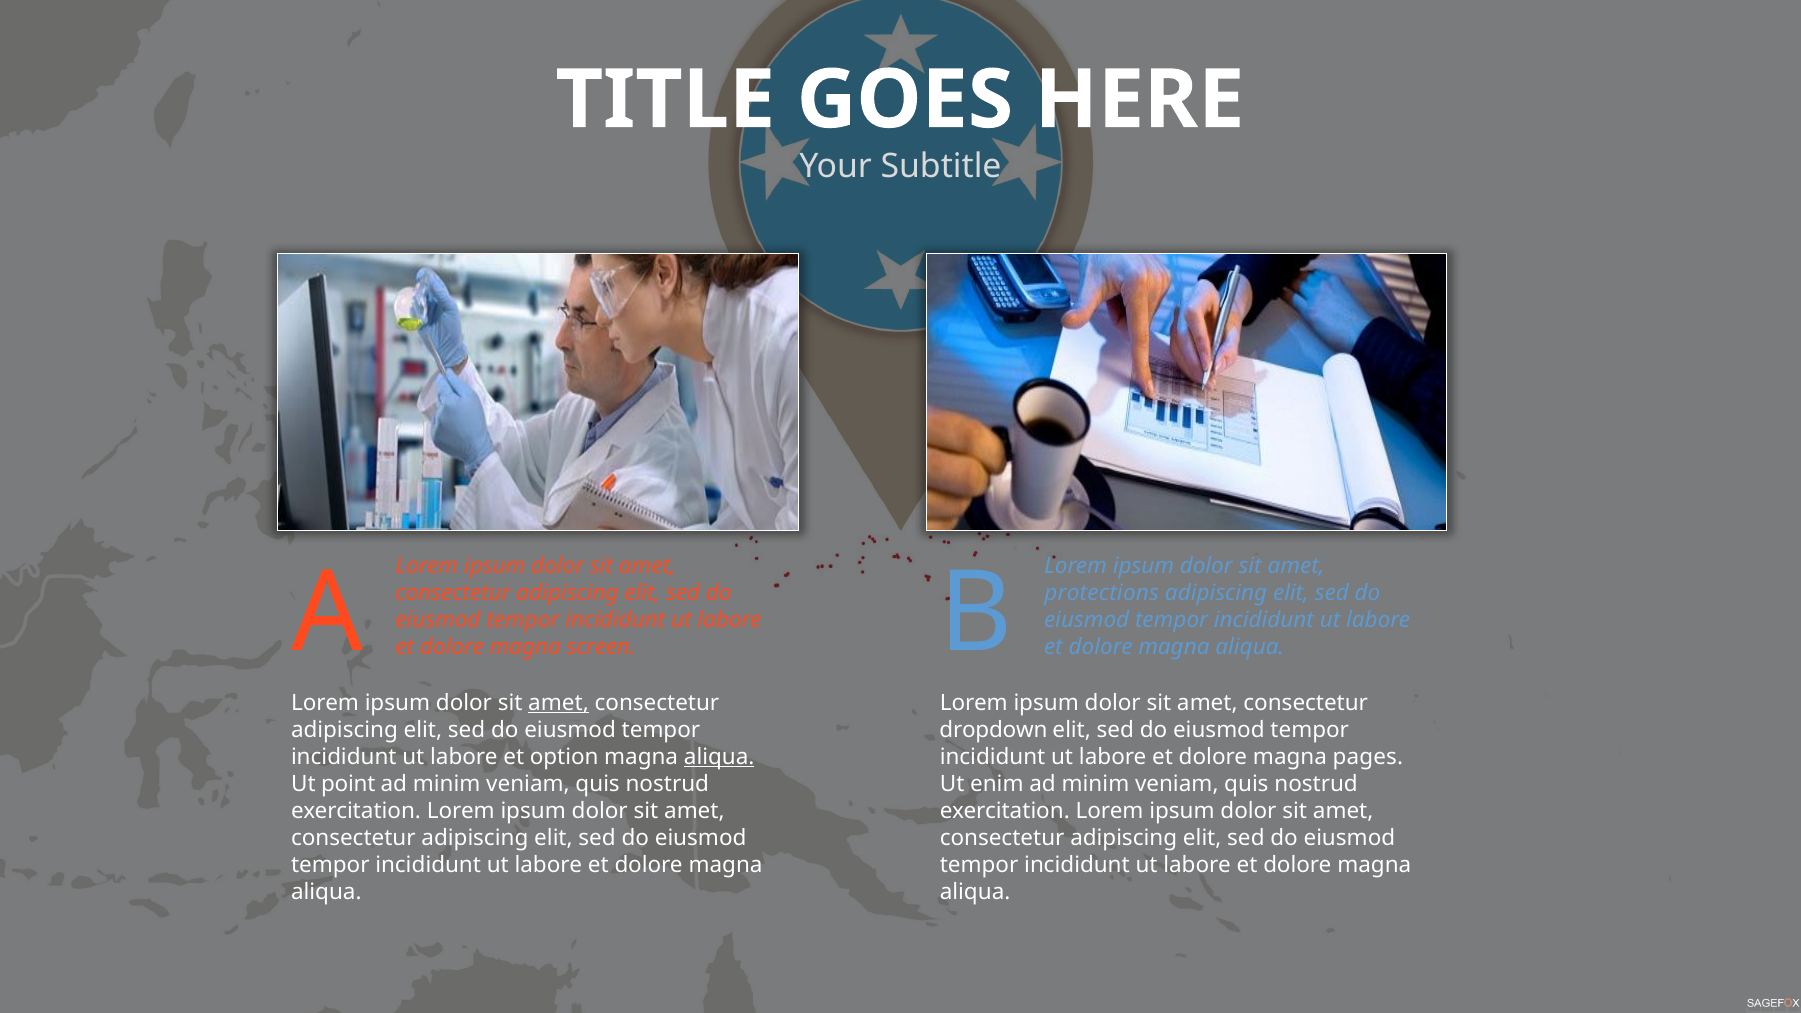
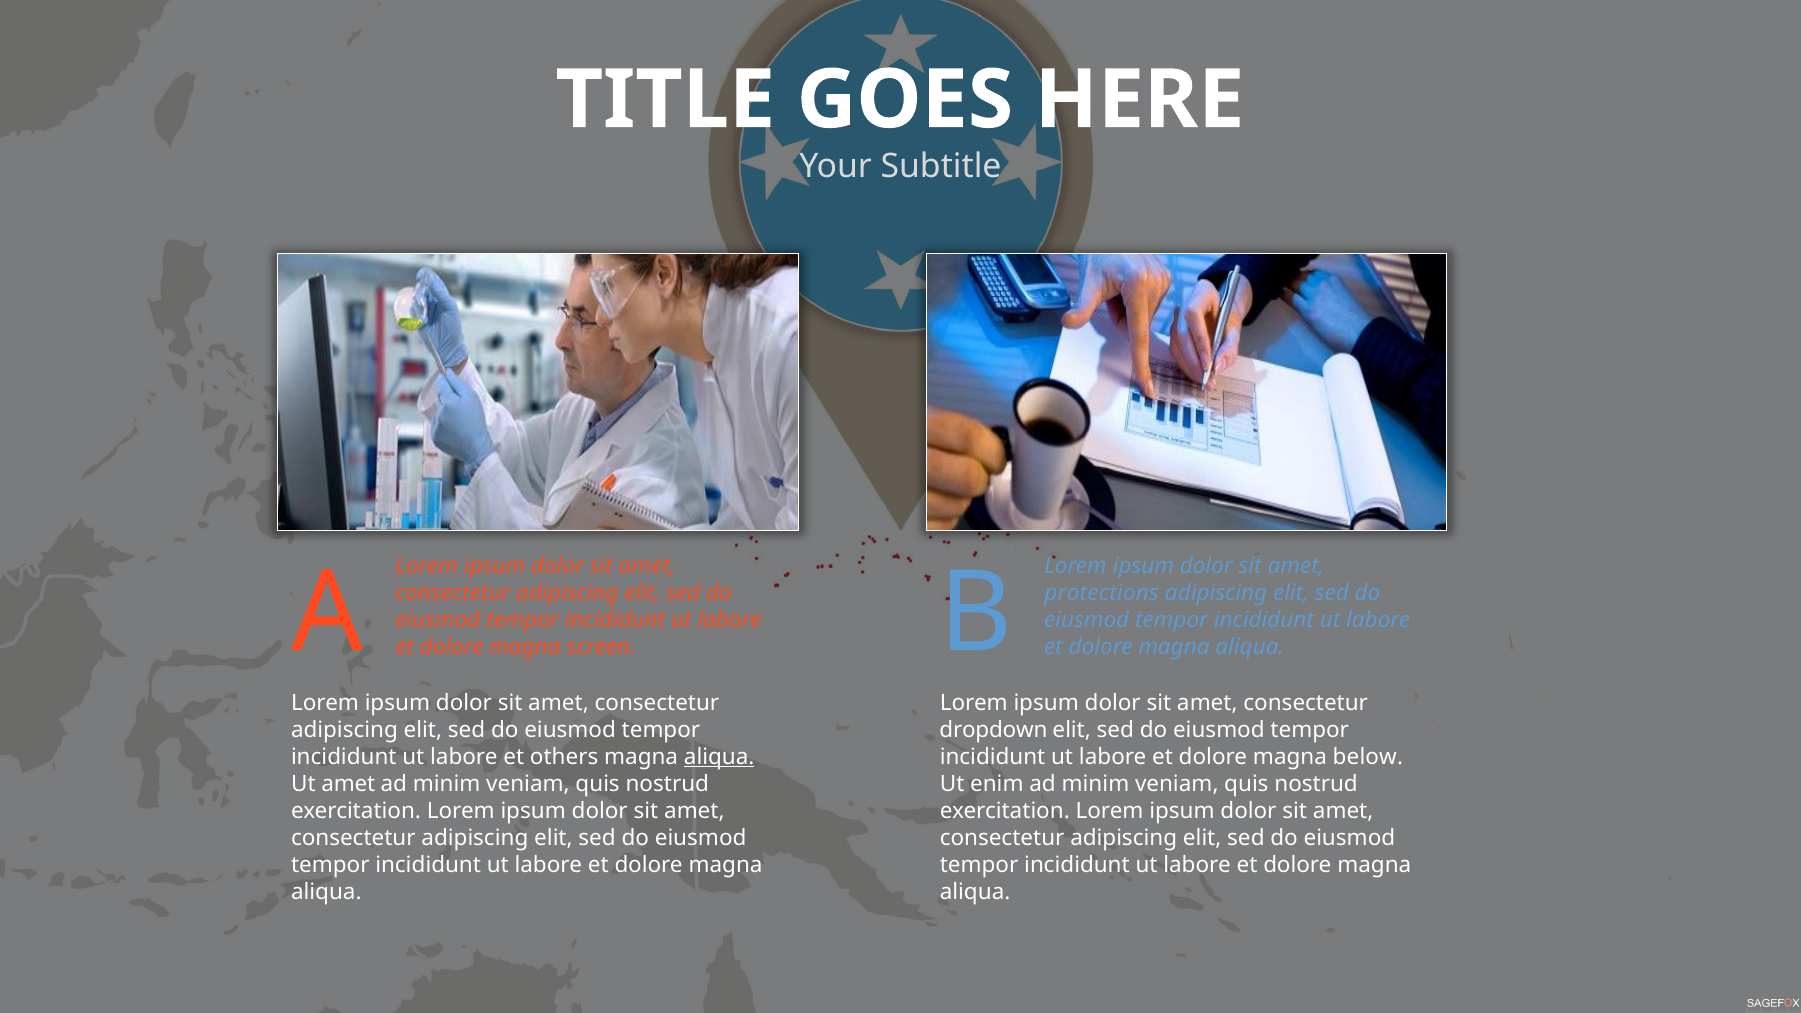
amet at (559, 703) underline: present -> none
option: option -> others
pages: pages -> below
Ut point: point -> amet
